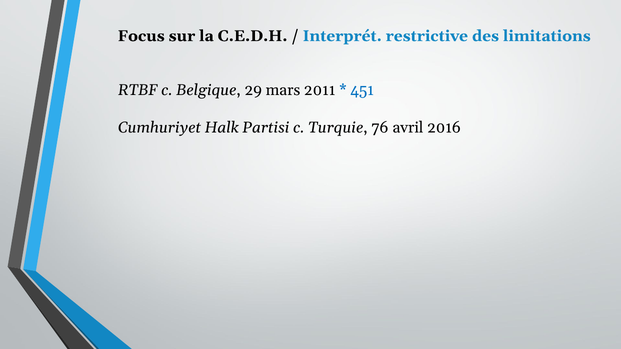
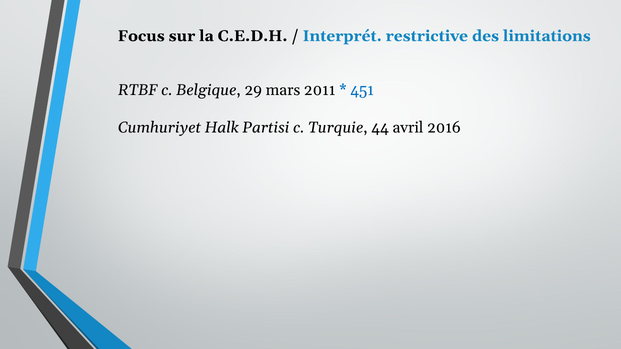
76: 76 -> 44
